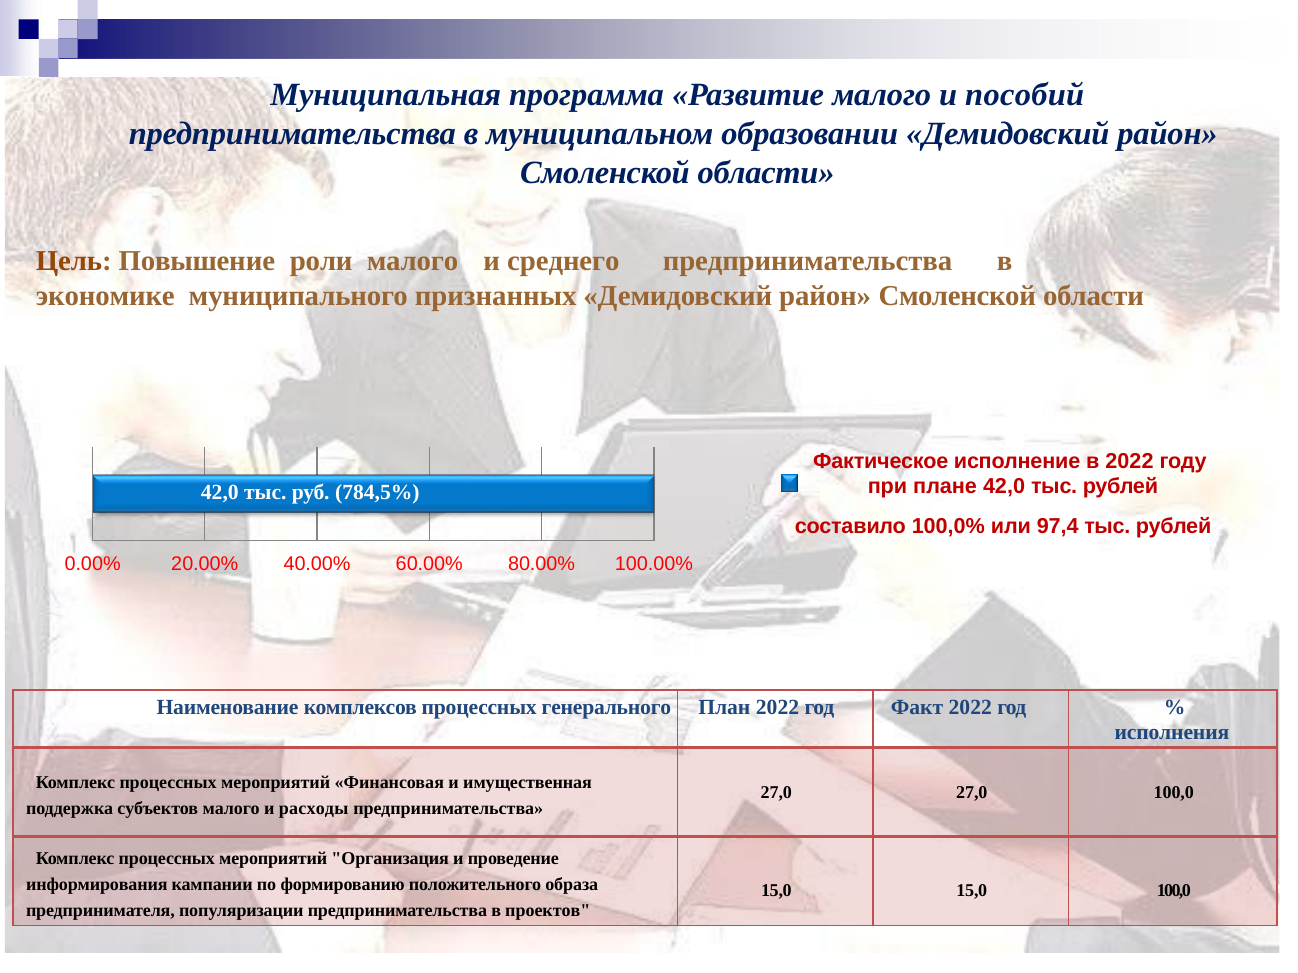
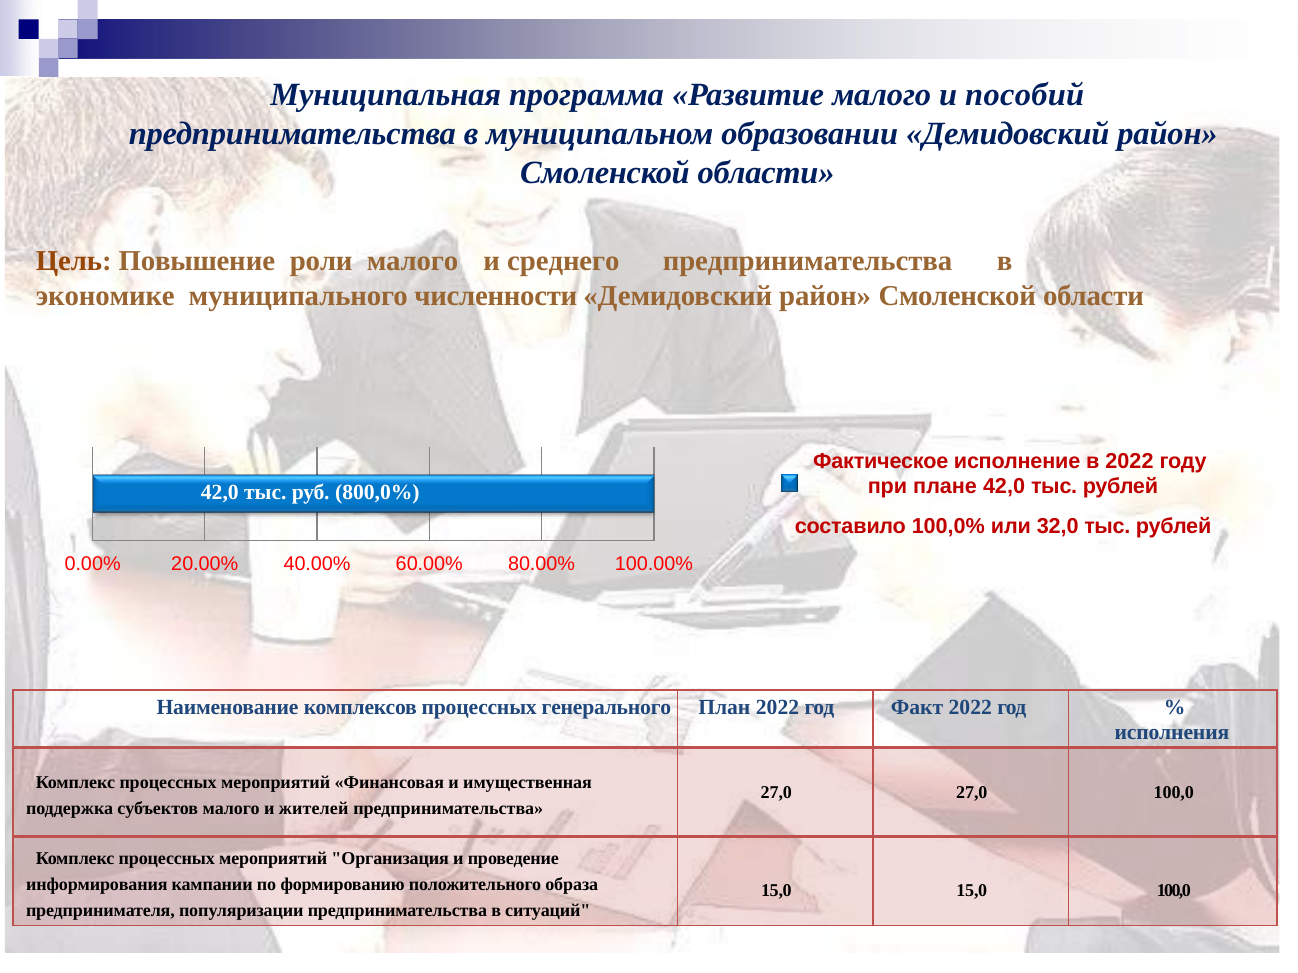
признанных: признанных -> численности
784,5%: 784,5% -> 800,0%
97,4: 97,4 -> 32,0
расходы: расходы -> жителей
проектов: проектов -> ситуаций
